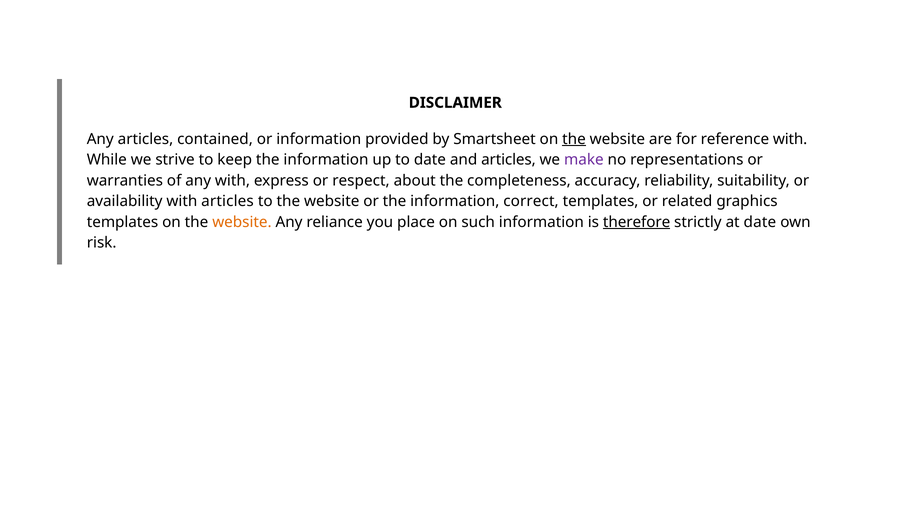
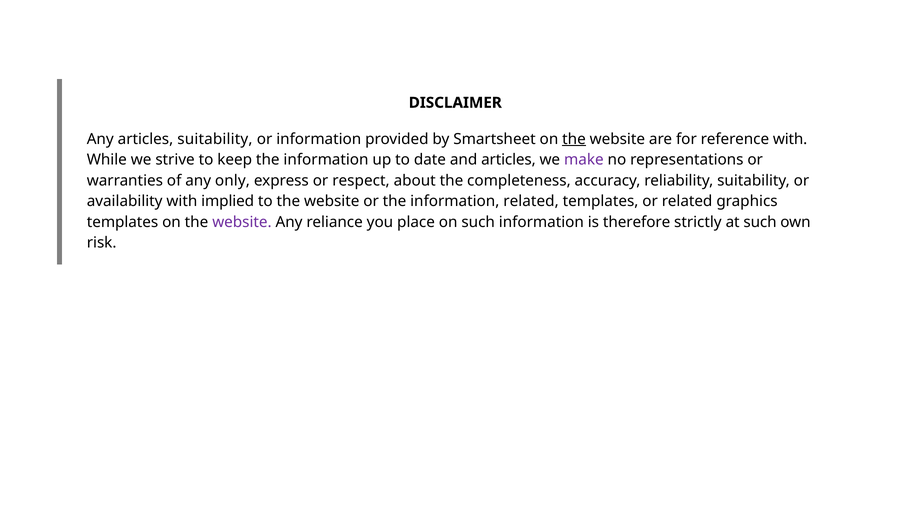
articles contained: contained -> suitability
any with: with -> only
with articles: articles -> implied
information correct: correct -> related
website at (242, 222) colour: orange -> purple
therefore underline: present -> none
at date: date -> such
